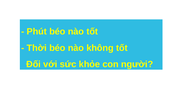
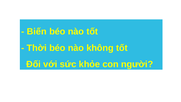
Phút: Phút -> Biến
